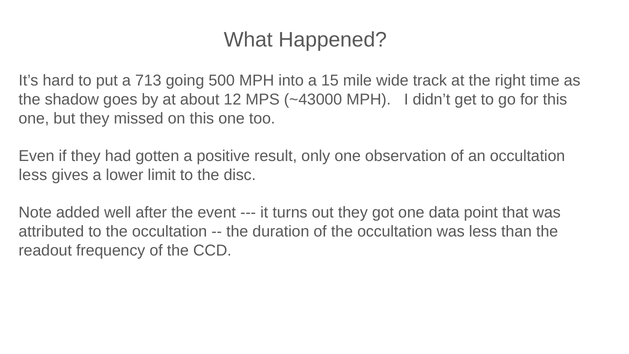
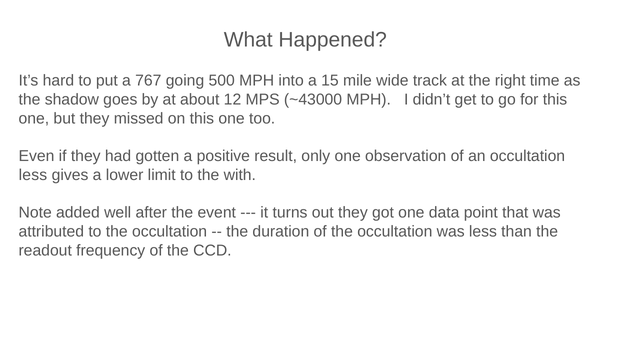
713: 713 -> 767
disc: disc -> with
